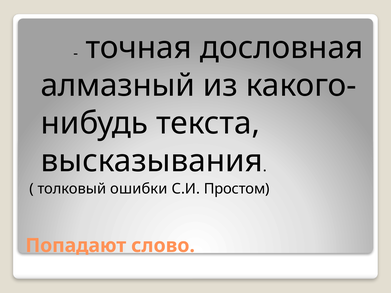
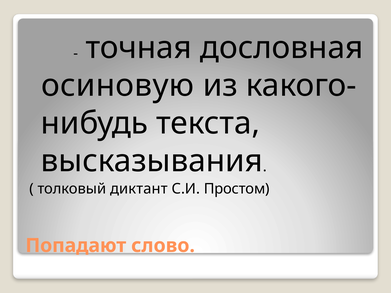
алмазный: алмазный -> осиновую
ошибки: ошибки -> диктант
